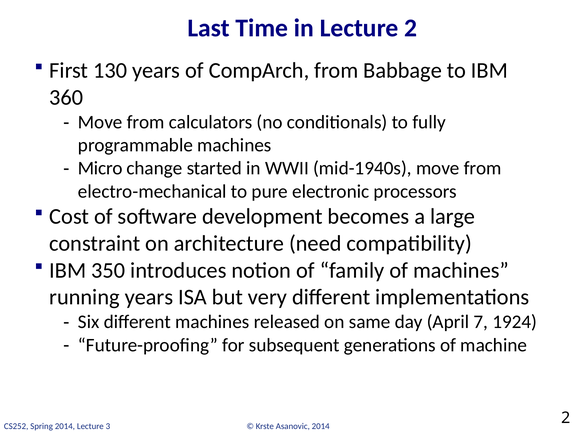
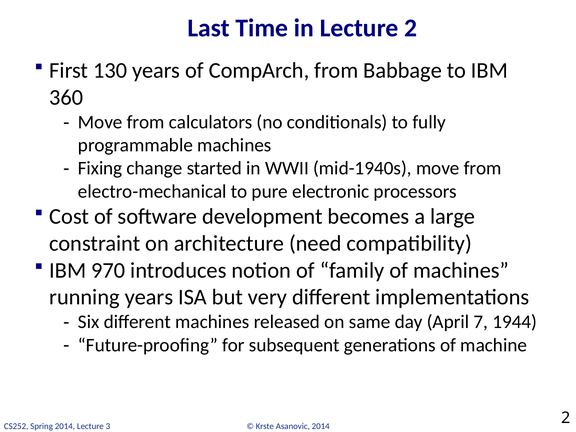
Micro: Micro -> Fixing
350: 350 -> 970
1924: 1924 -> 1944
